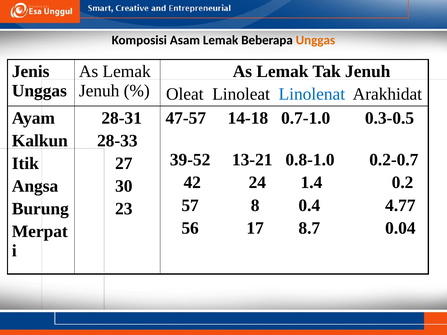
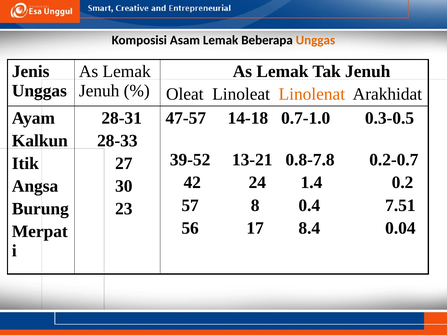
Linolenat colour: blue -> orange
0.8-1.0: 0.8-1.0 -> 0.8-7.8
4.77: 4.77 -> 7.51
8.7: 8.7 -> 8.4
